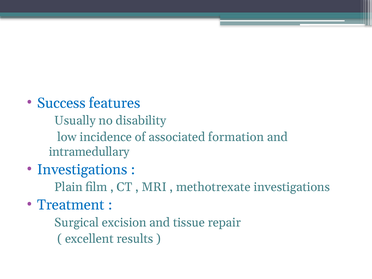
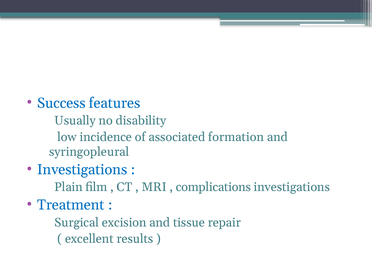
intramedullary: intramedullary -> syringopleural
methotrexate: methotrexate -> complications
